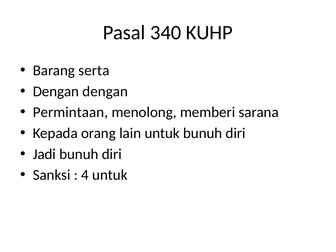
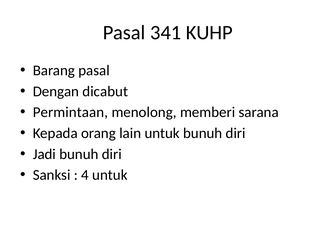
340: 340 -> 341
Barang serta: serta -> pasal
Dengan dengan: dengan -> dicabut
